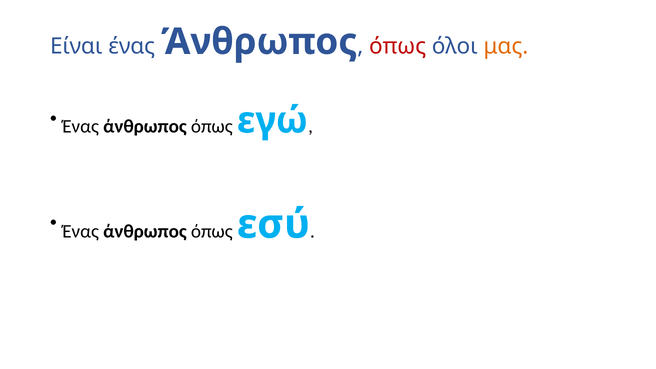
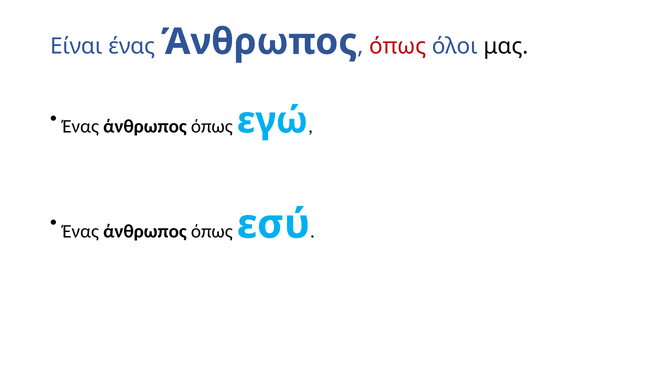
μας colour: orange -> black
